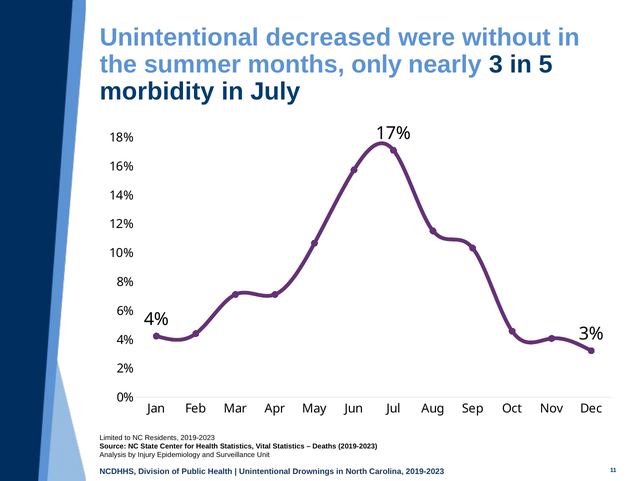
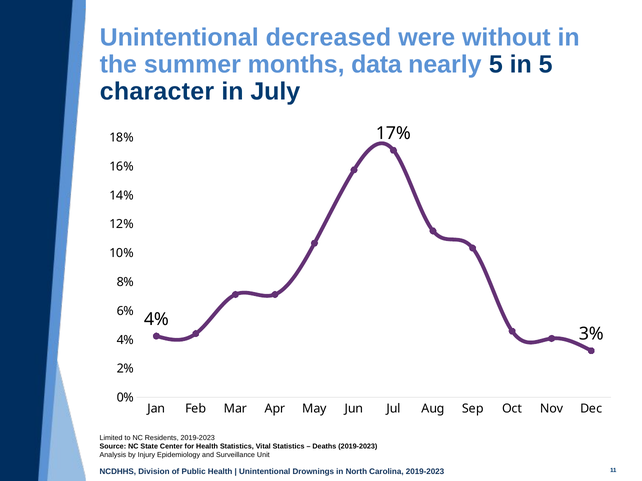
only: only -> data
nearly 3: 3 -> 5
morbidity: morbidity -> character
